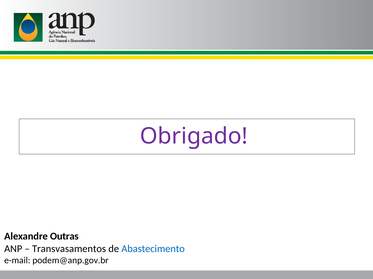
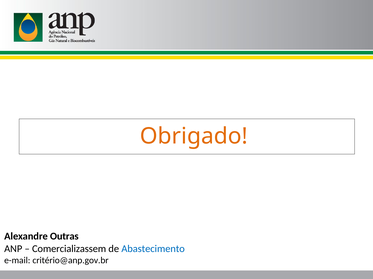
Obrigado colour: purple -> orange
Transvasamentos: Transvasamentos -> Comercializassem
podem@anp.gov.br: podem@anp.gov.br -> critério@anp.gov.br
